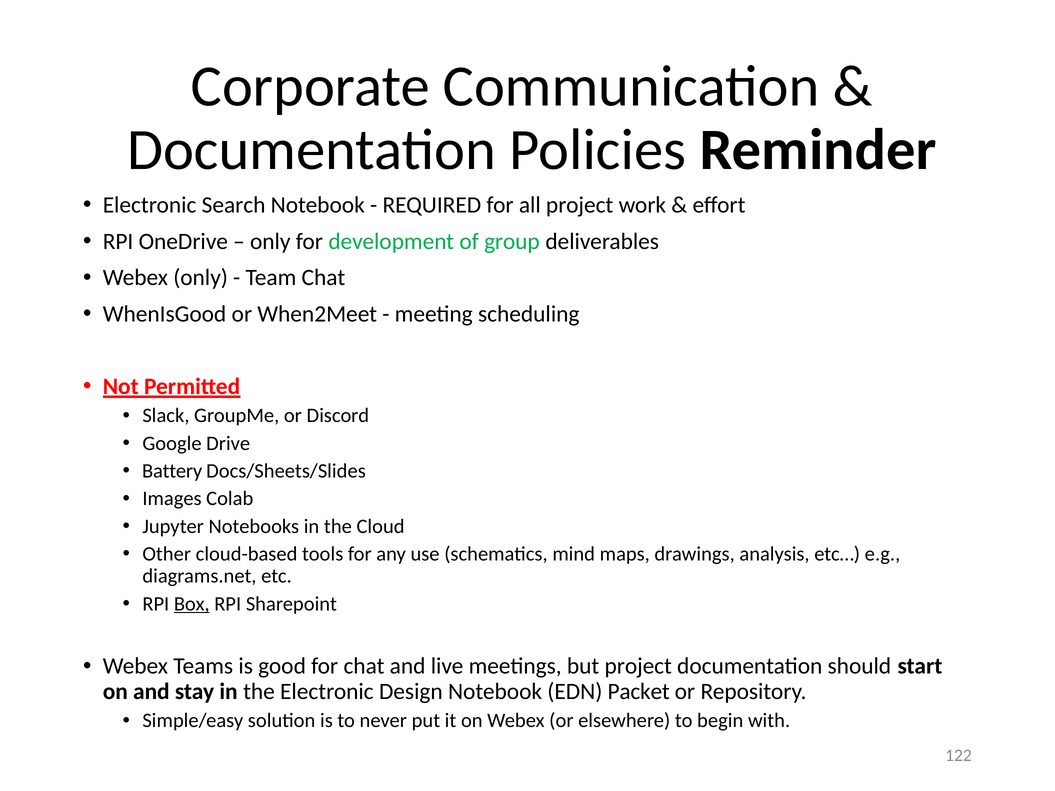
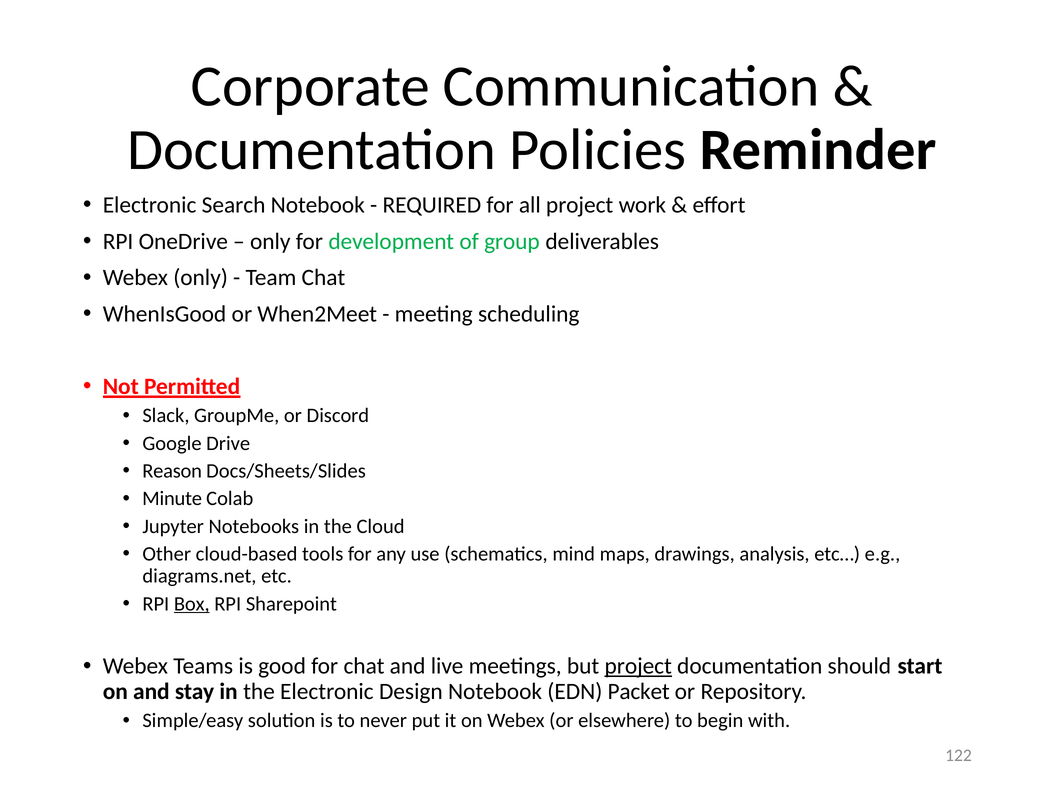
Battery: Battery -> Reason
Images: Images -> Minute
project at (638, 666) underline: none -> present
